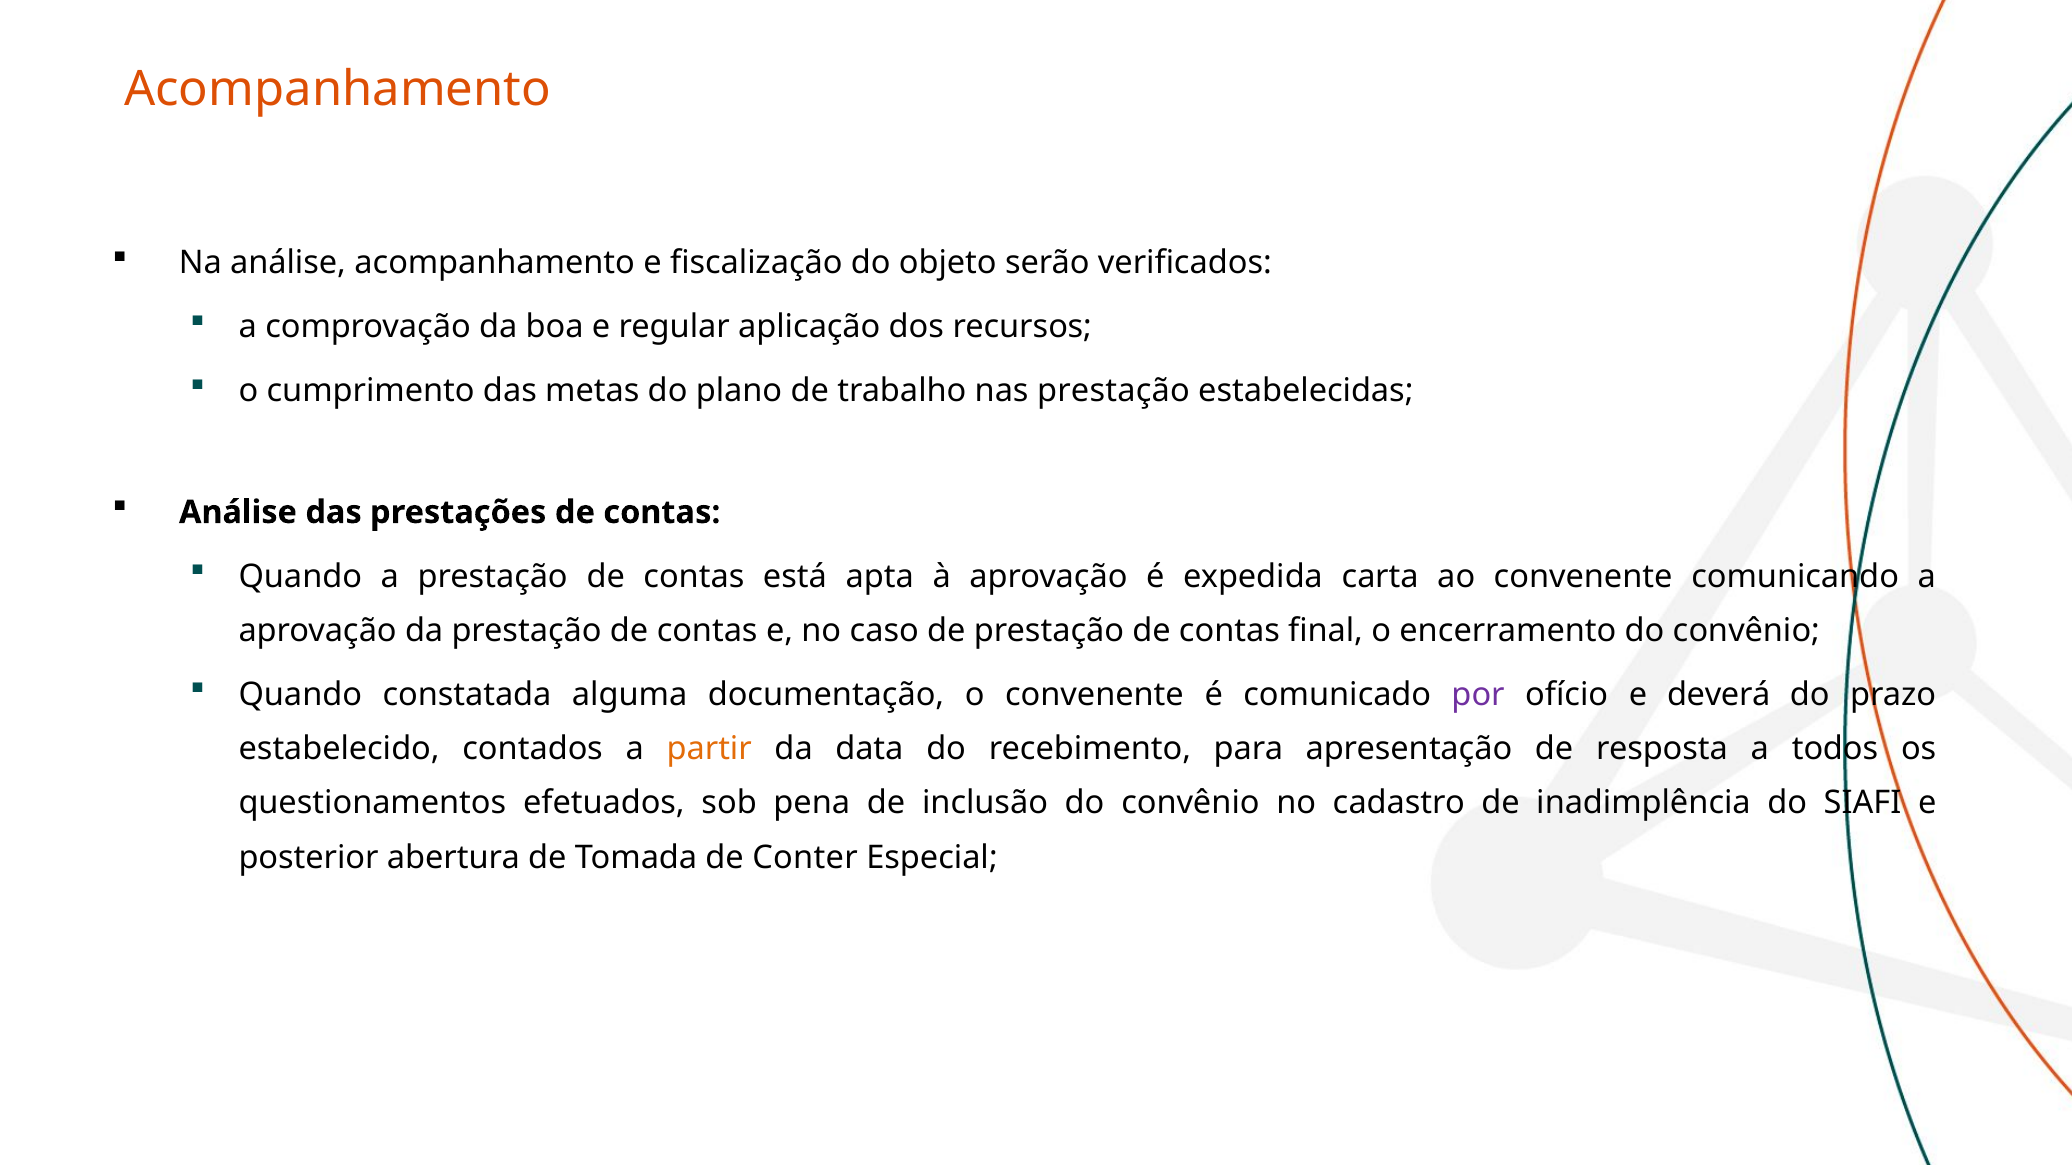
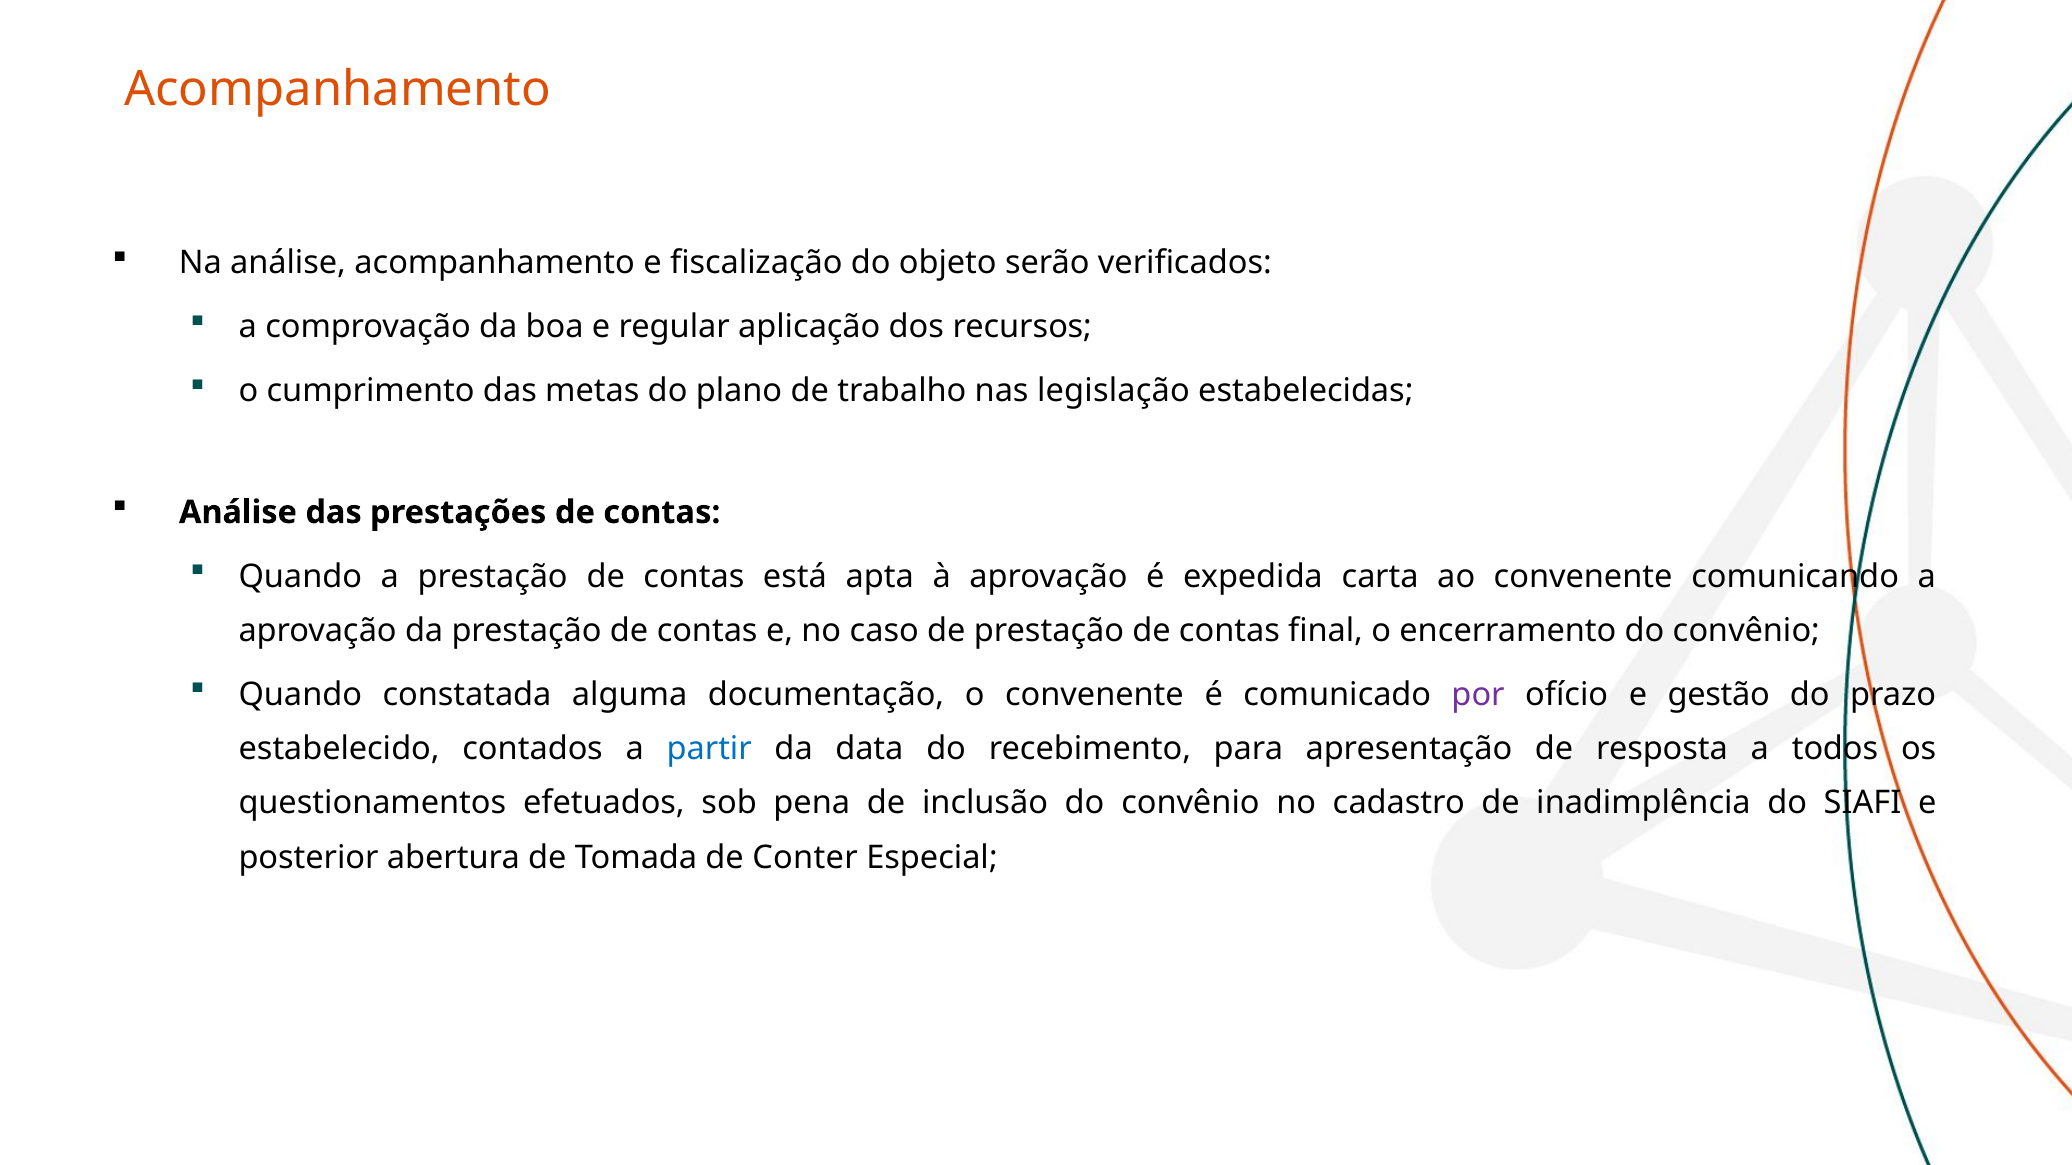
nas prestação: prestação -> legislação
deverá: deverá -> gestão
partir colour: orange -> blue
